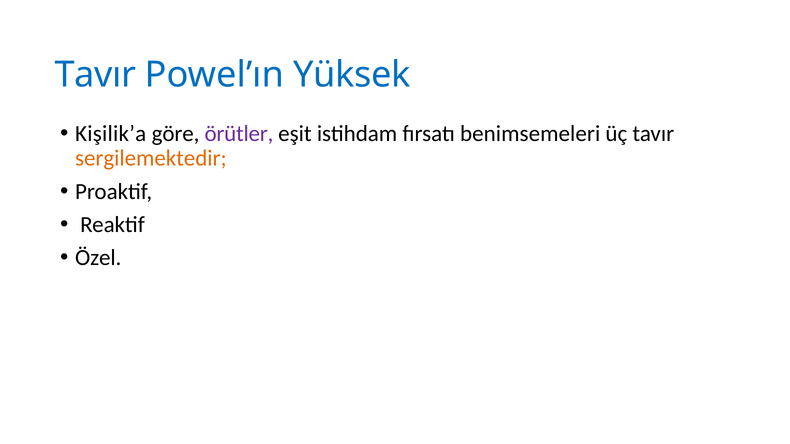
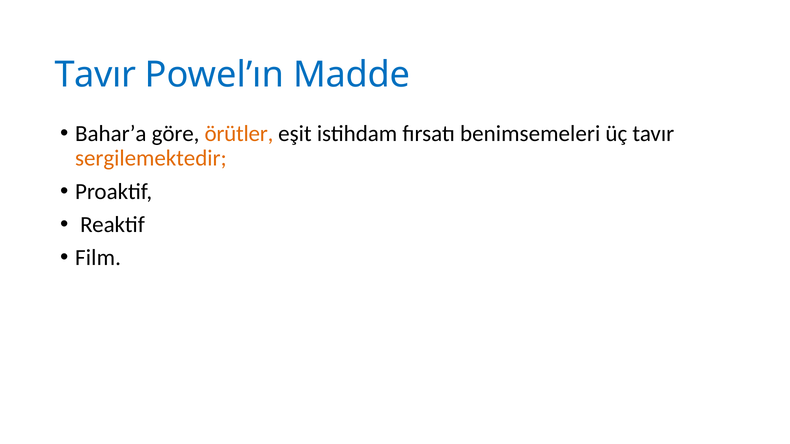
Yüksek: Yüksek -> Madde
Kişilik’a: Kişilik’a -> Bahar’a
örütler colour: purple -> orange
Özel: Özel -> Film
